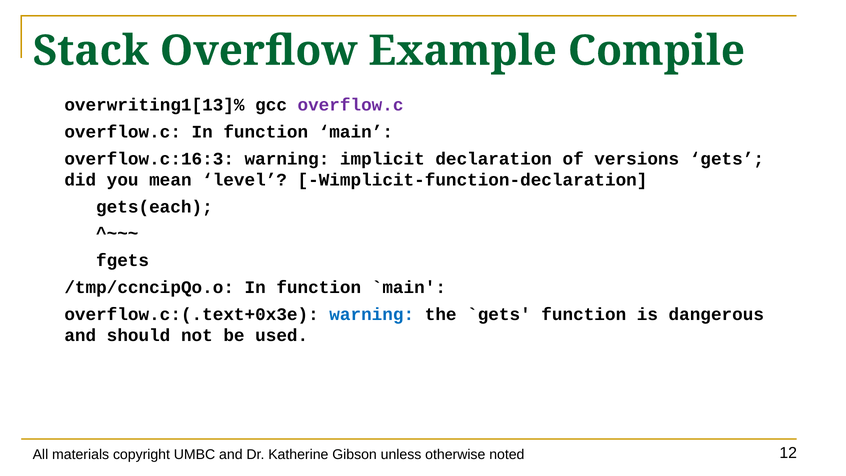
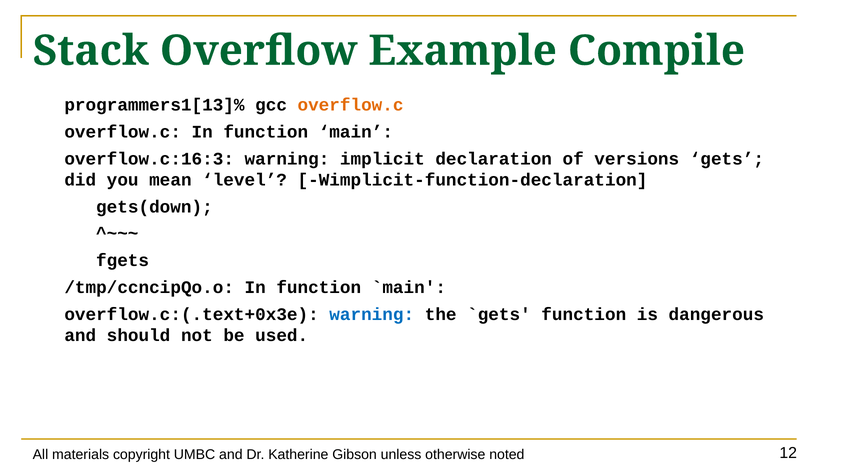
overwriting1[13]%: overwriting1[13]% -> programmers1[13]%
overflow.c at (351, 105) colour: purple -> orange
gets(each: gets(each -> gets(down
